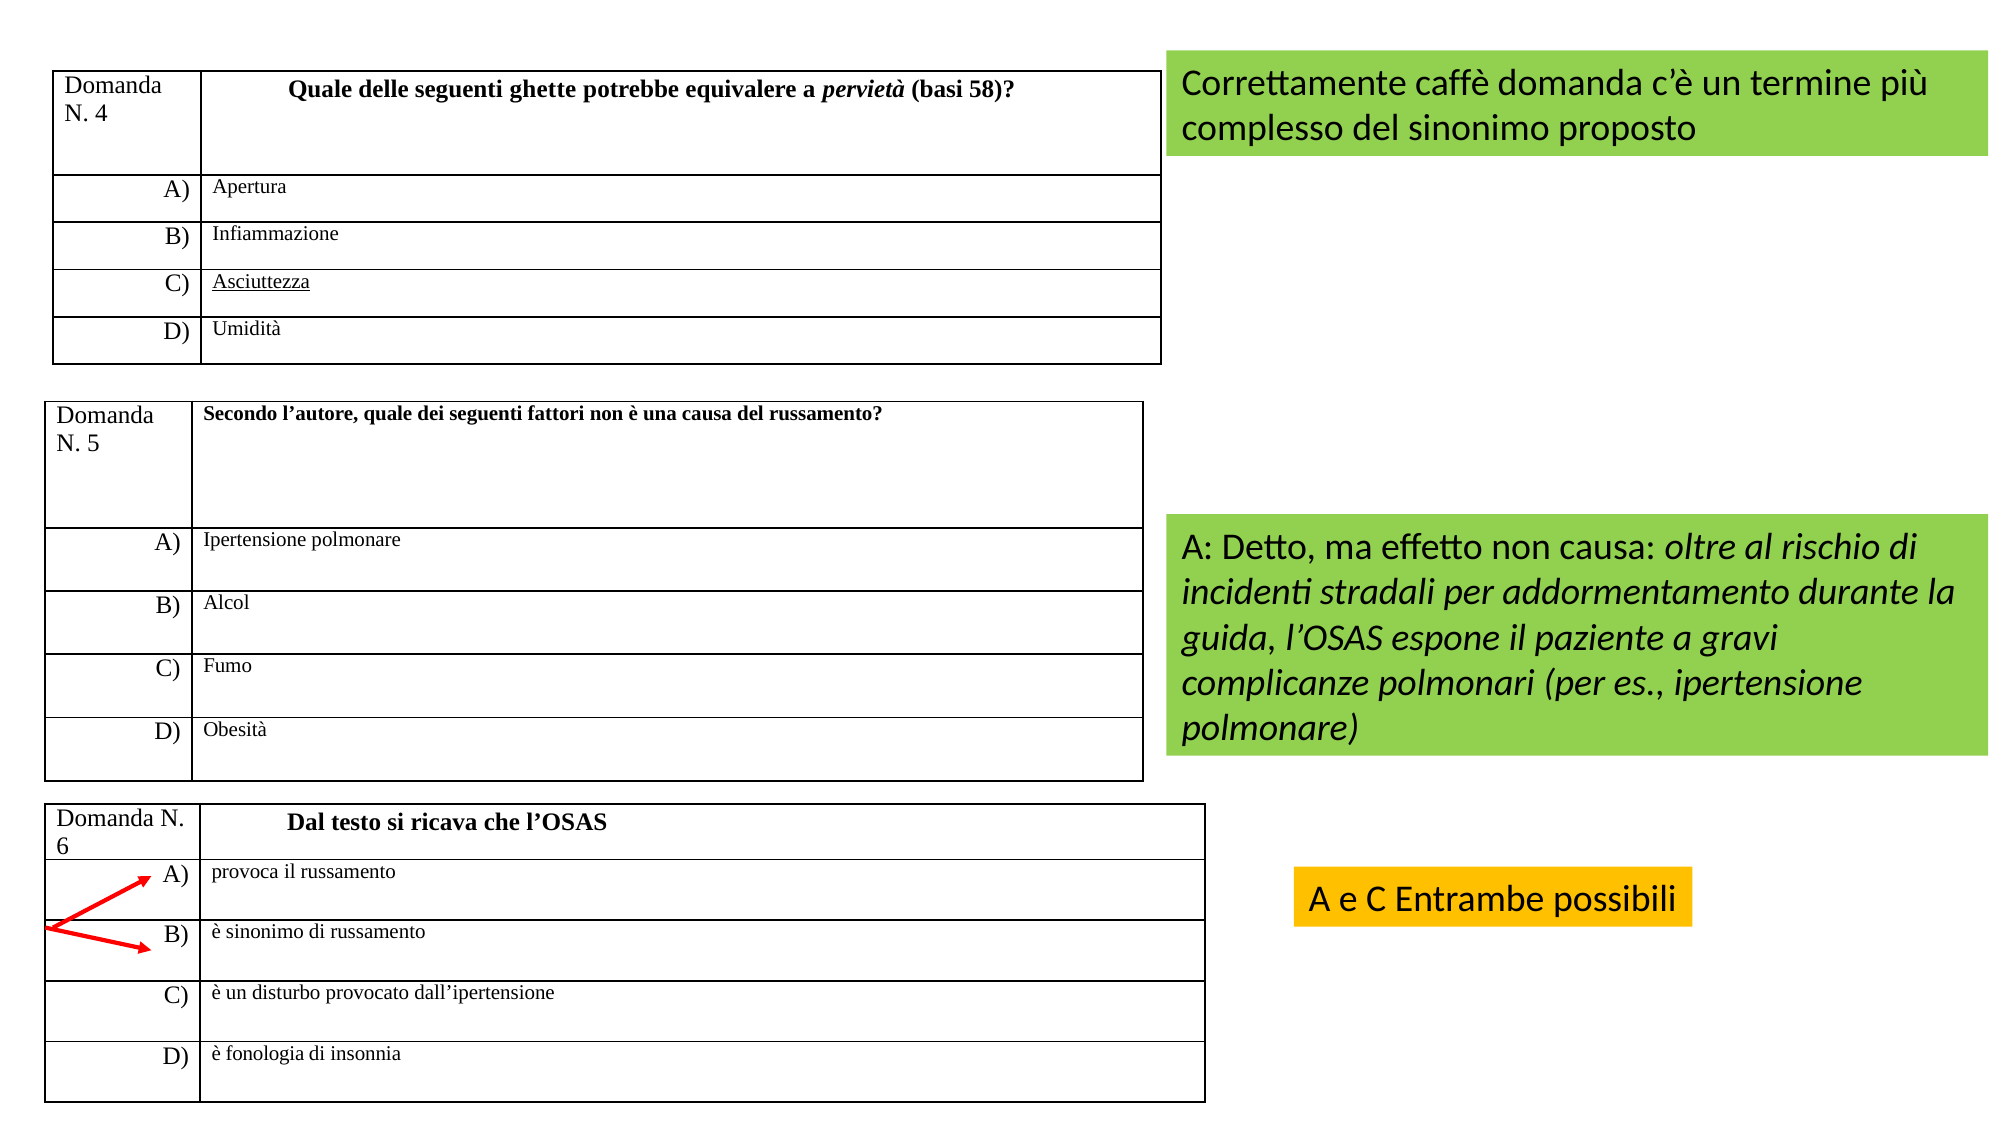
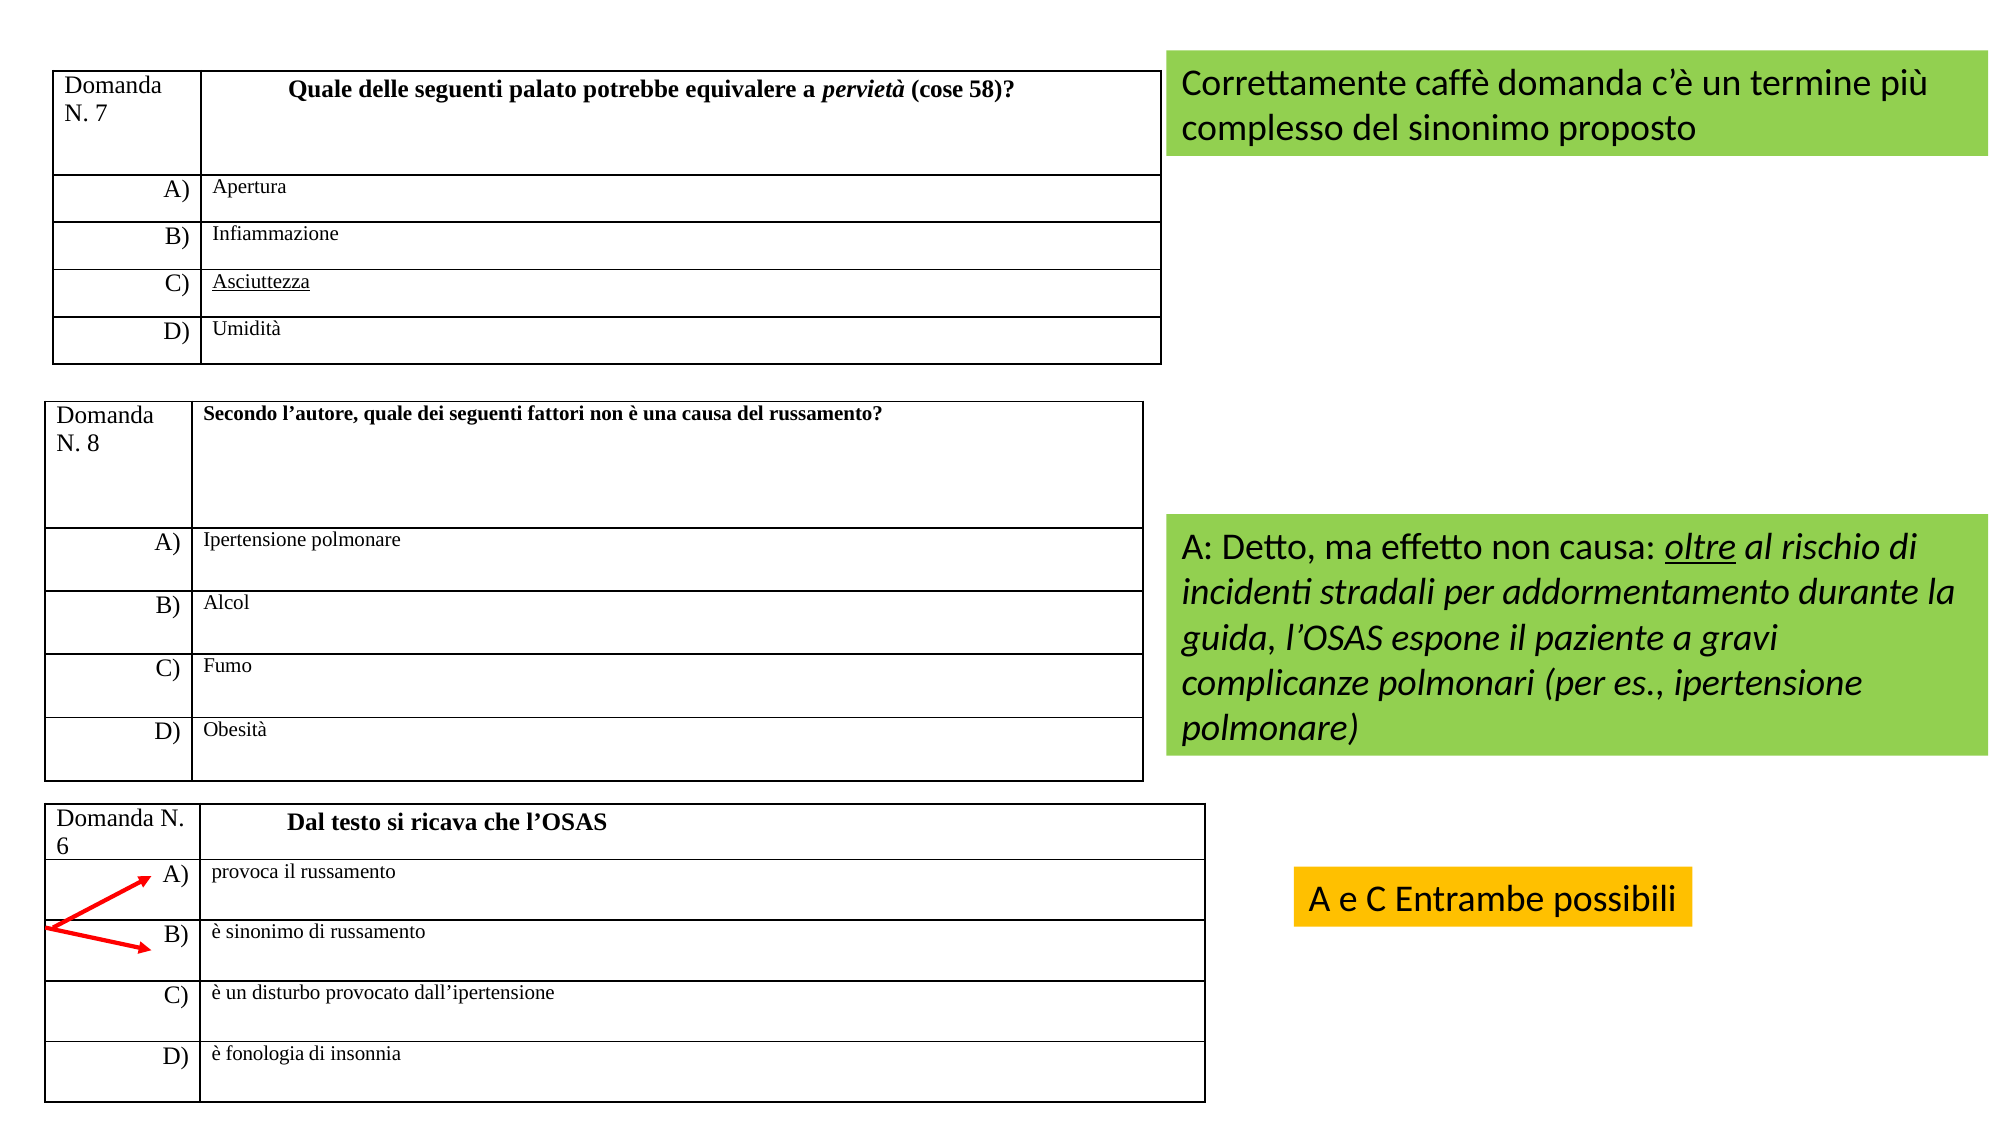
ghette: ghette -> palato
basi: basi -> cose
4: 4 -> 7
5: 5 -> 8
oltre underline: none -> present
